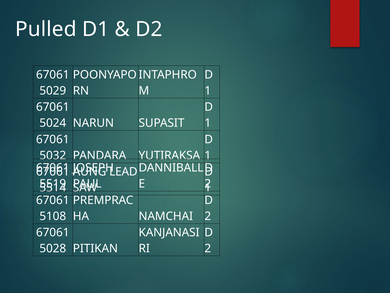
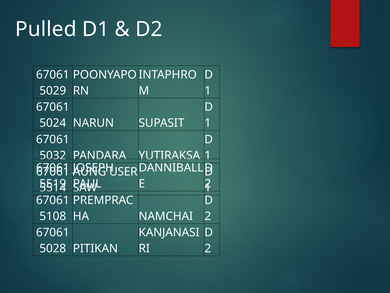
LEAD: LEAD -> USER
